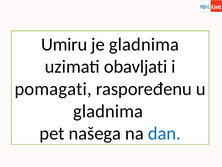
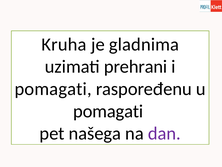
Umiru: Umiru -> Kruha
obavljati: obavljati -> prehrani
gladnima at (108, 111): gladnima -> pomagati
dan colour: blue -> purple
